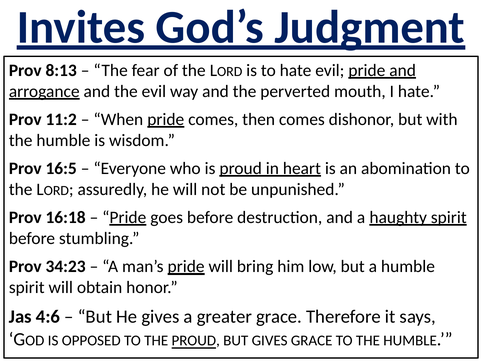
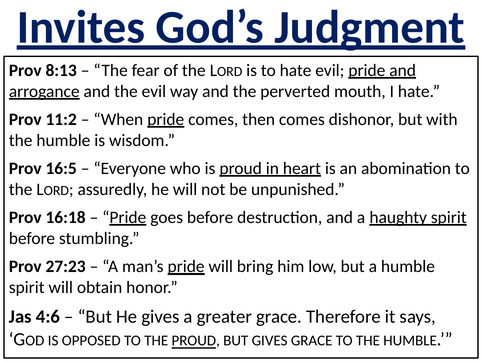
34:23: 34:23 -> 27:23
